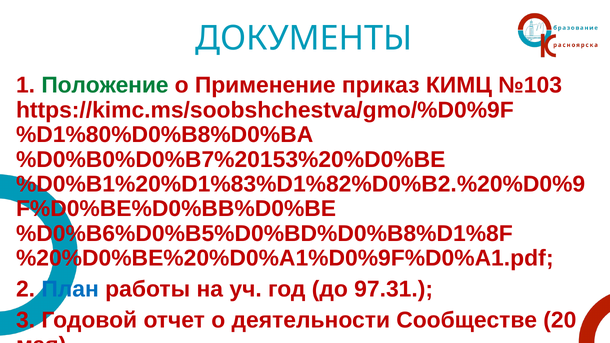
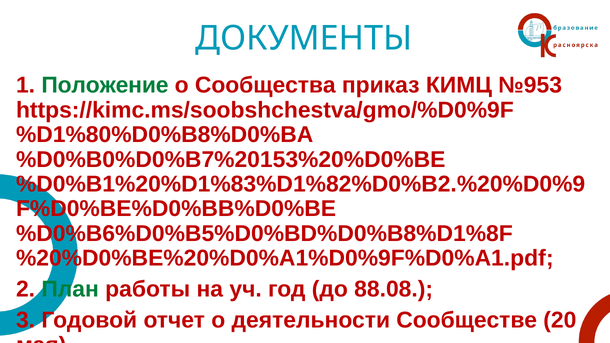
Применение: Применение -> Сообщества
№103: №103 -> №953
План colour: blue -> green
97.31: 97.31 -> 88.08
